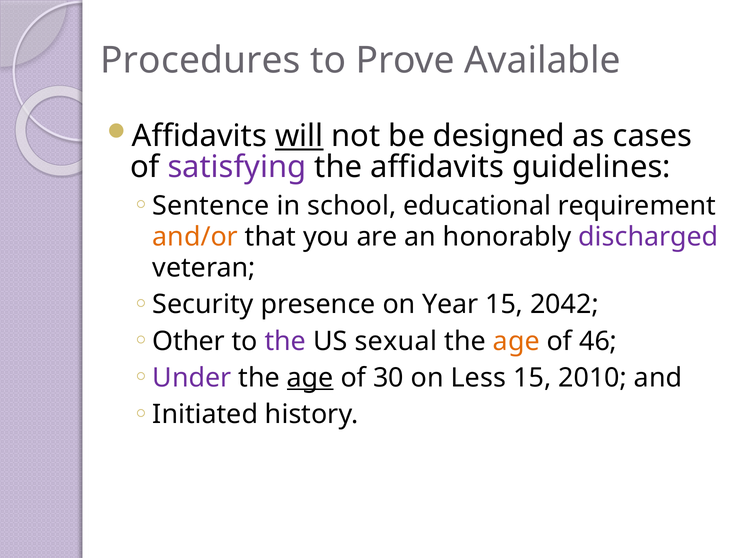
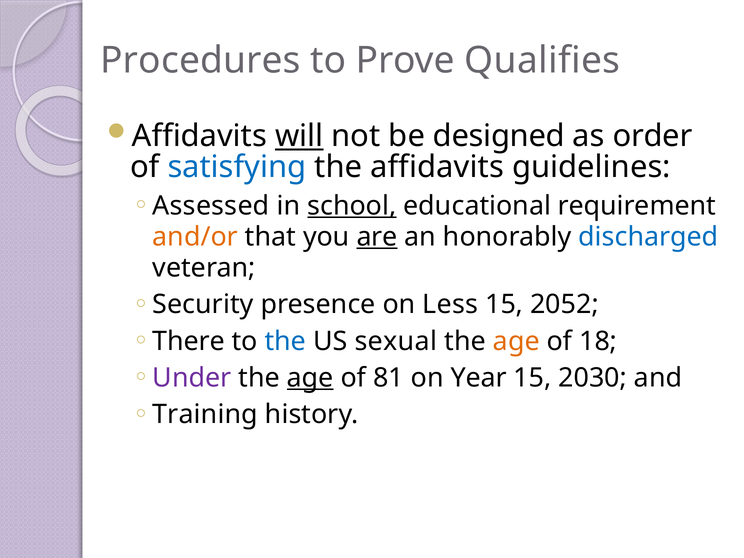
Available: Available -> Qualifies
cases: cases -> order
satisfying colour: purple -> blue
Sentence: Sentence -> Assessed
school underline: none -> present
are underline: none -> present
discharged colour: purple -> blue
Year: Year -> Less
2042: 2042 -> 2052
Other: Other -> There
the at (285, 341) colour: purple -> blue
46: 46 -> 18
30: 30 -> 81
Less: Less -> Year
2010: 2010 -> 2030
Initiated: Initiated -> Training
